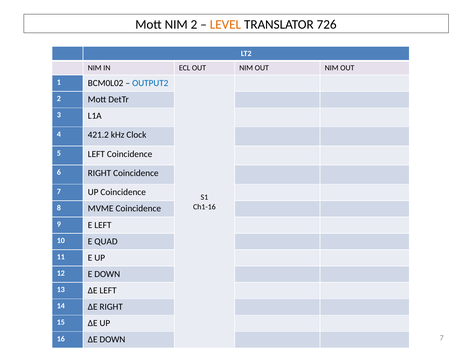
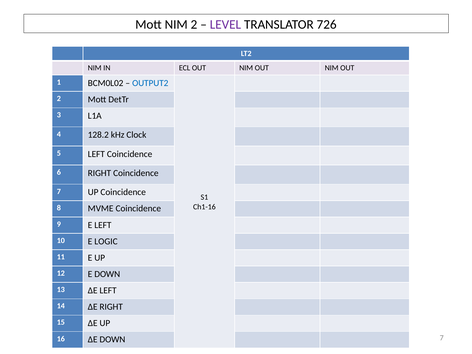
LEVEL colour: orange -> purple
421.2: 421.2 -> 128.2
QUAD: QUAD -> LOGIC
